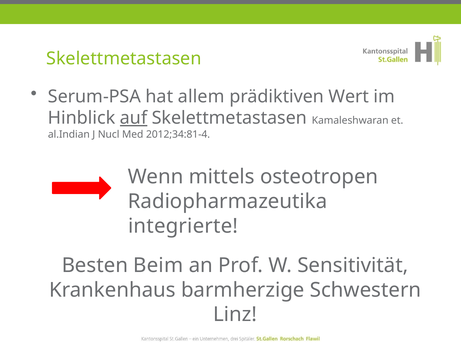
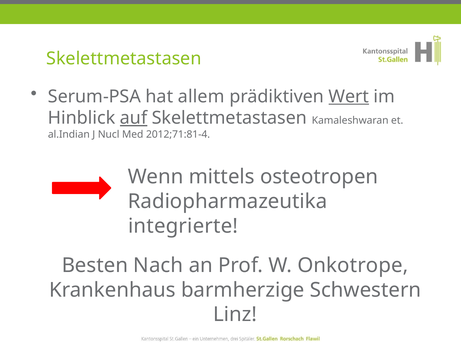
Wert underline: none -> present
2012;34:81-4: 2012;34:81-4 -> 2012;71:81-4
Beim: Beim -> Nach
Sensitivität: Sensitivität -> Onkotrope
